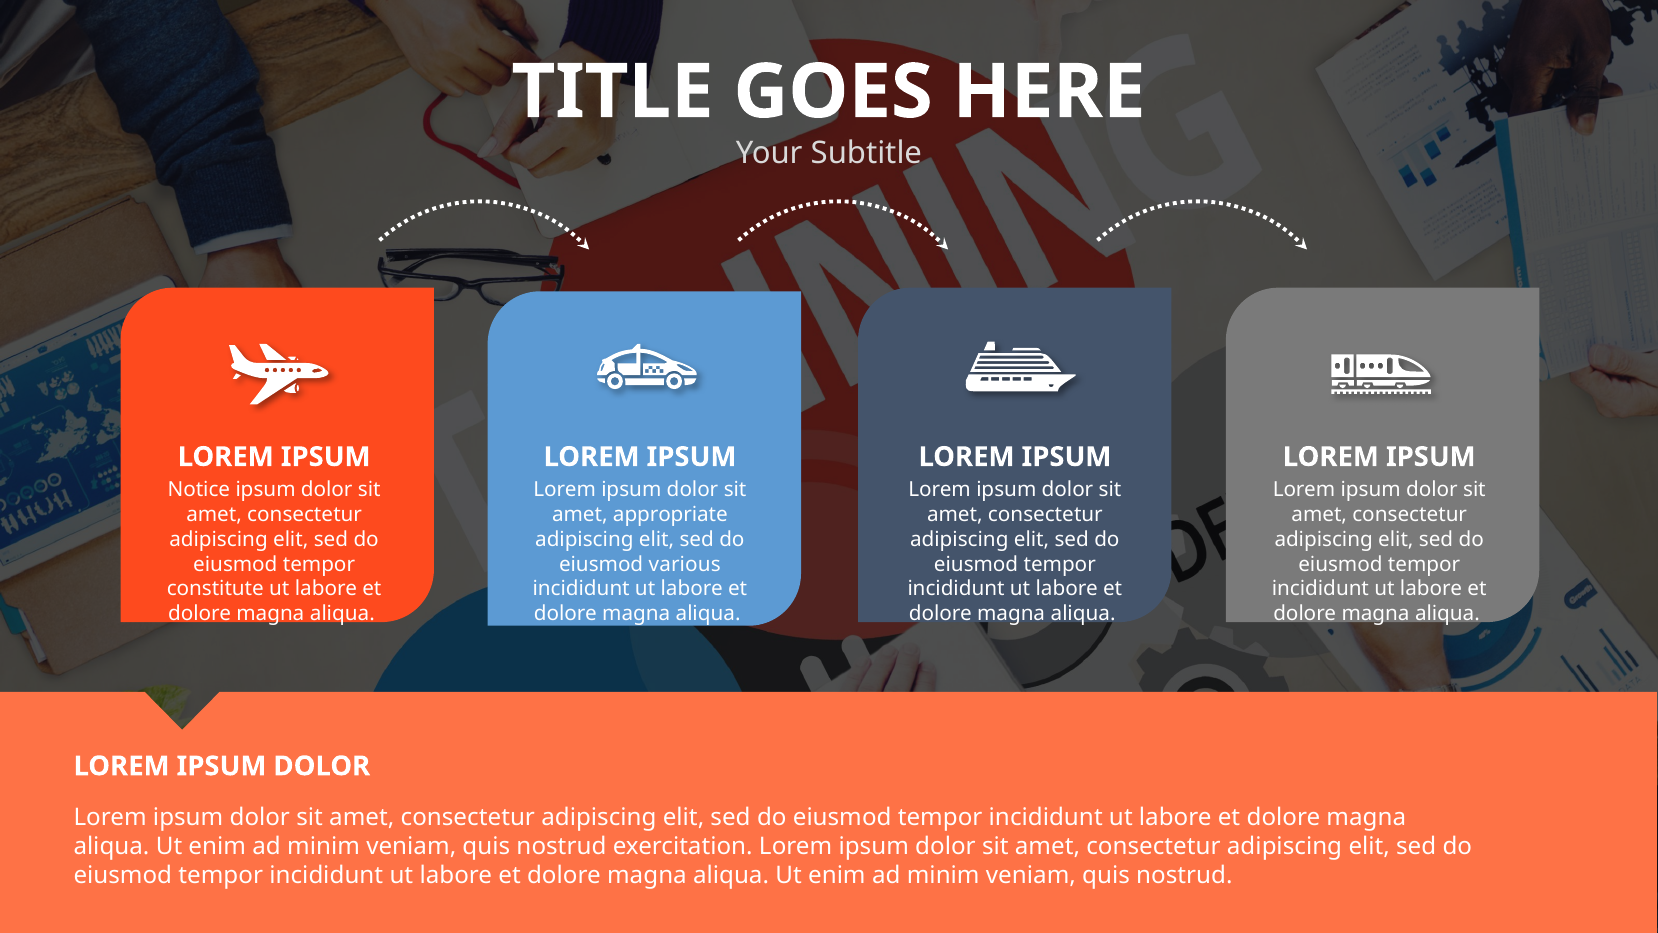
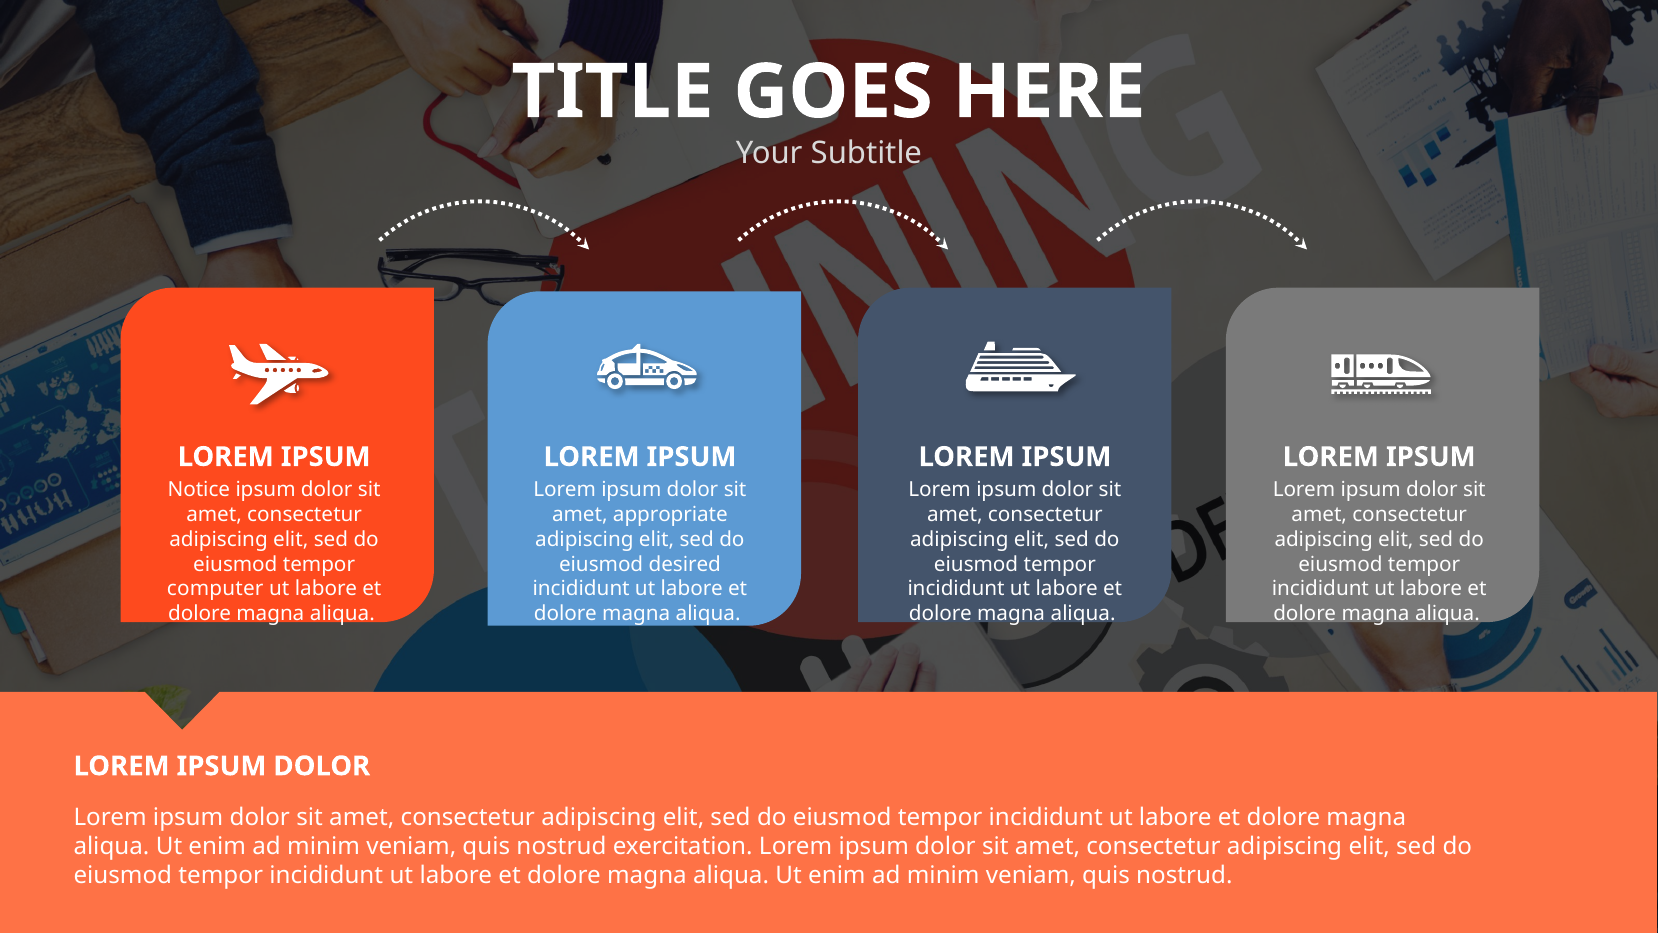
various: various -> desired
constitute: constitute -> computer
